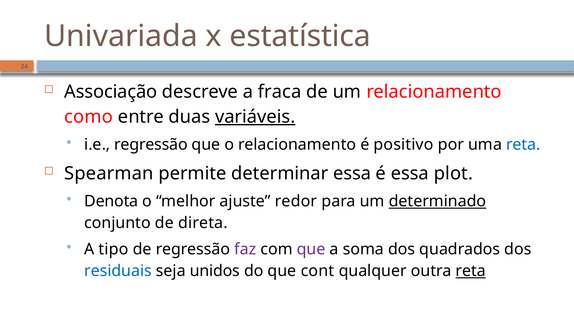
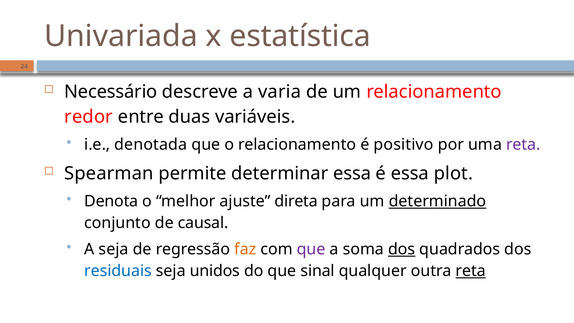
Associação: Associação -> Necessário
fraca: fraca -> varia
como: como -> redor
variáveis underline: present -> none
i.e regressão: regressão -> denotada
reta at (523, 144) colour: blue -> purple
redor: redor -> direta
direta: direta -> causal
A tipo: tipo -> seja
faz colour: purple -> orange
dos at (402, 249) underline: none -> present
cont: cont -> sinal
